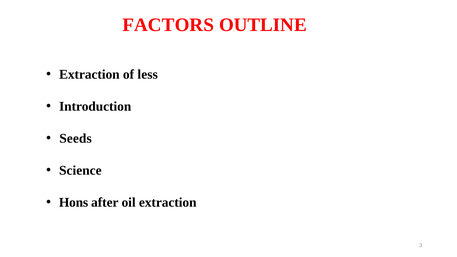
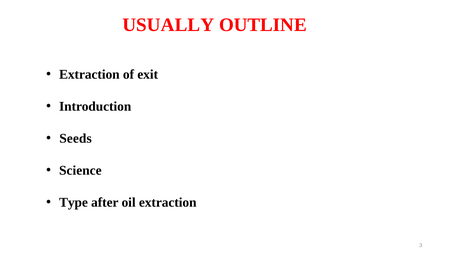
FACTORS: FACTORS -> USUALLY
less: less -> exit
Hons: Hons -> Type
